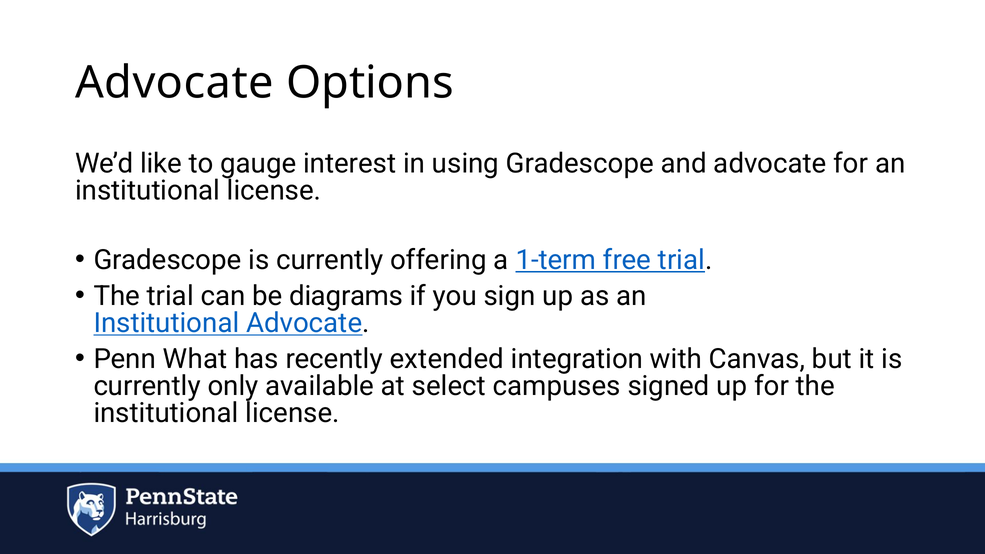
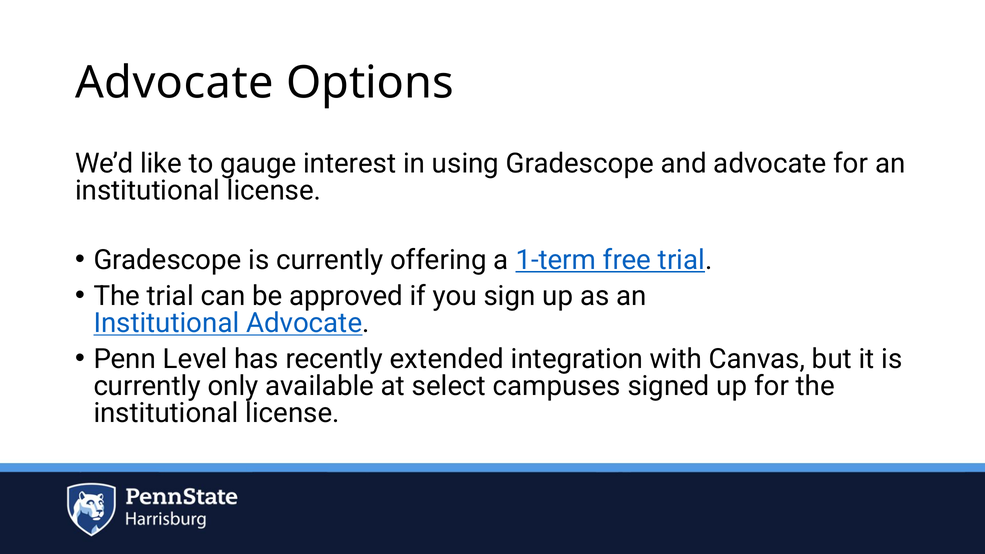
diagrams: diagrams -> approved
What: What -> Level
